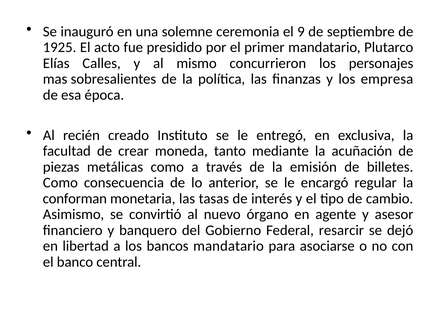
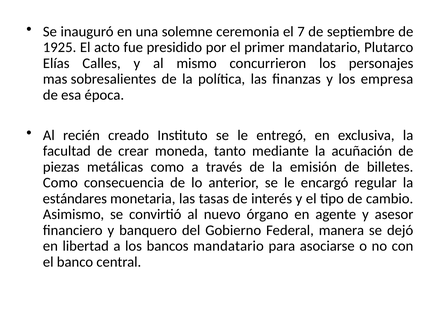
9: 9 -> 7
conforman: conforman -> estándares
resarcir: resarcir -> manera
